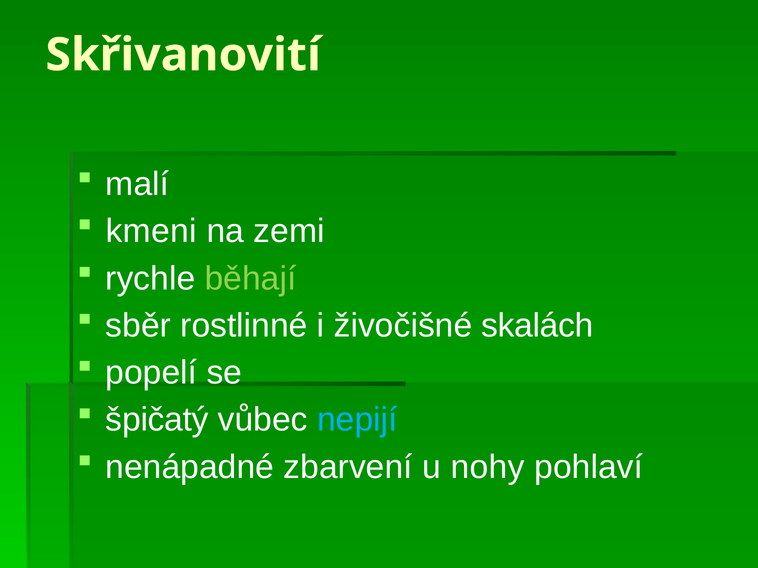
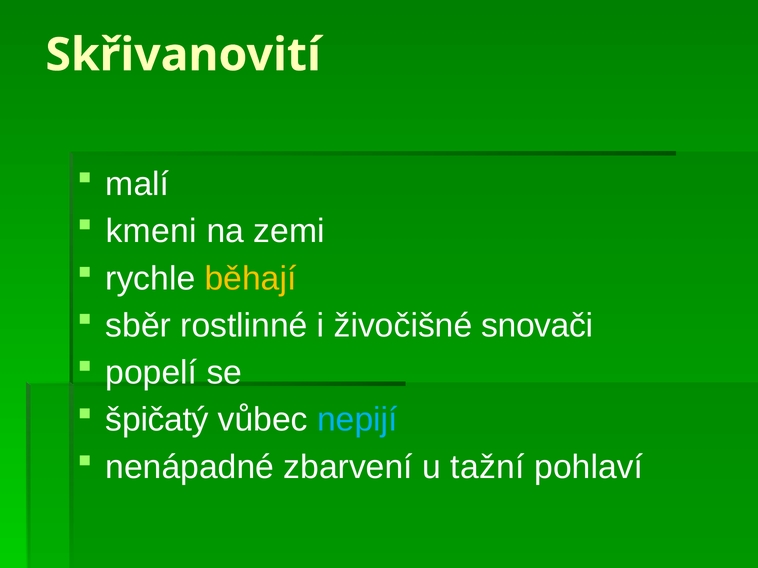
běhají colour: light green -> yellow
skalách: skalách -> snovači
nohy: nohy -> tažní
